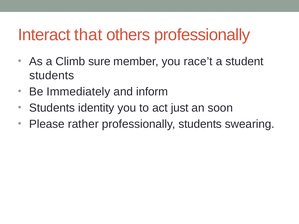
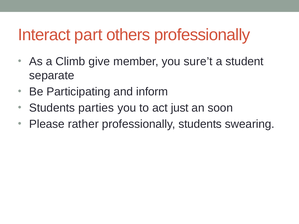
that: that -> part
sure: sure -> give
race’t: race’t -> sure’t
students at (52, 76): students -> separate
Immediately: Immediately -> Participating
identity: identity -> parties
